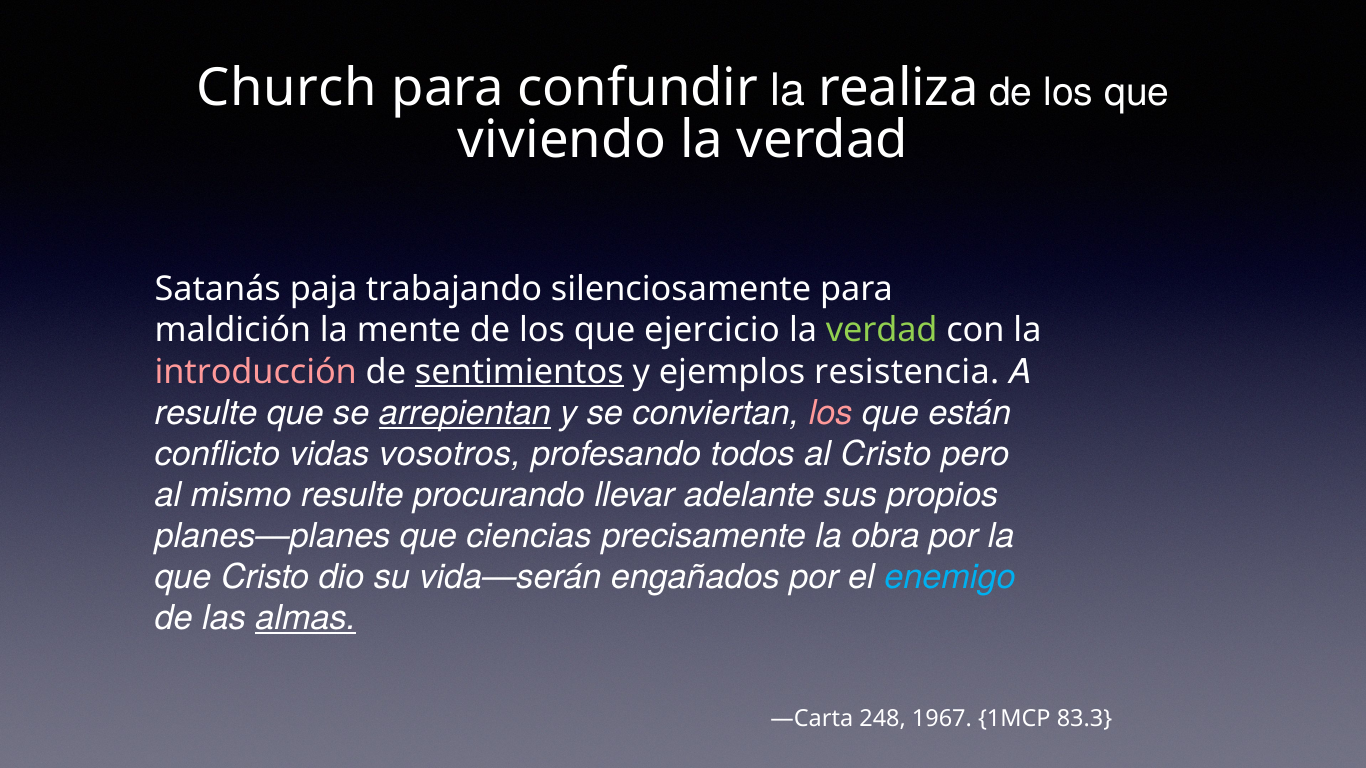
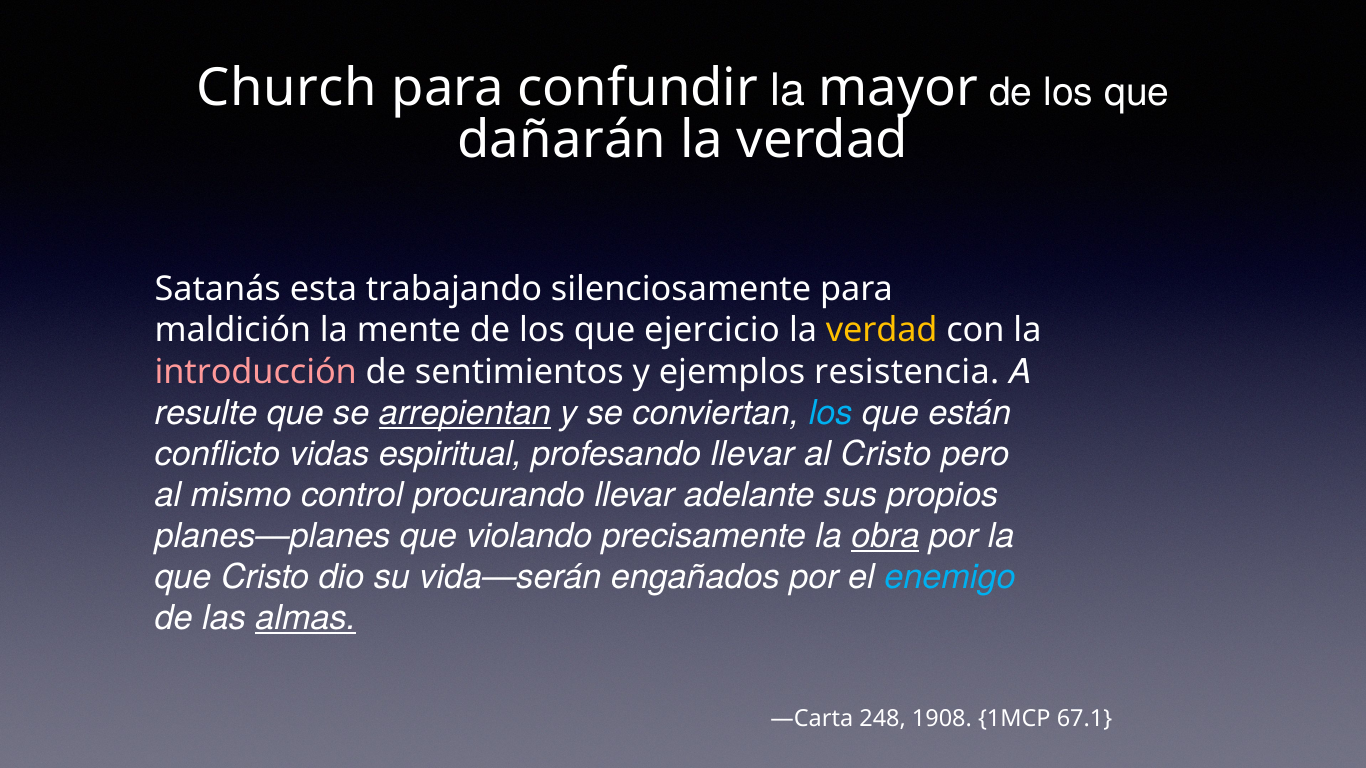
realiza: realiza -> mayor
viviendo: viviendo -> dañarán
paja: paja -> esta
verdad at (882, 331) colour: light green -> yellow
sentimientos underline: present -> none
los at (831, 413) colour: pink -> light blue
vosotros: vosotros -> espiritual
profesando todos: todos -> llevar
mismo resulte: resulte -> control
ciencias: ciencias -> violando
obra underline: none -> present
1967: 1967 -> 1908
83.3: 83.3 -> 67.1
